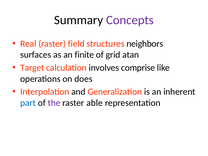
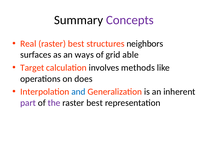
field at (76, 44): field -> best
finite: finite -> ways
atan: atan -> able
comprise: comprise -> methods
and colour: black -> blue
part colour: blue -> purple
able at (95, 103): able -> best
